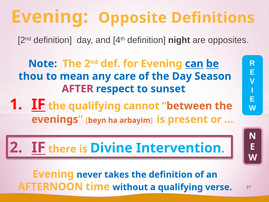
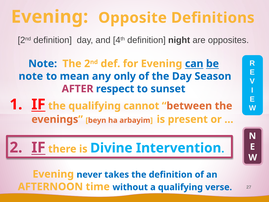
thou at (31, 76): thou -> note
care: care -> only
